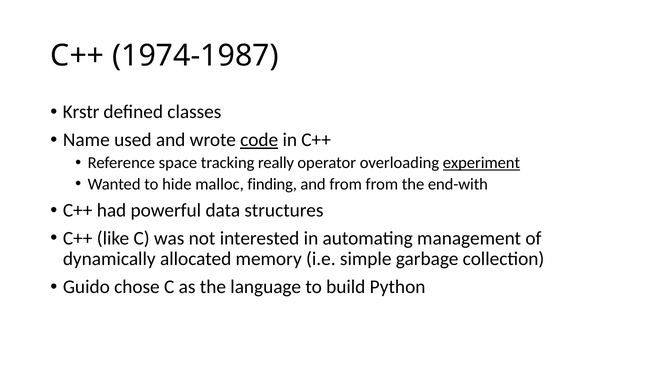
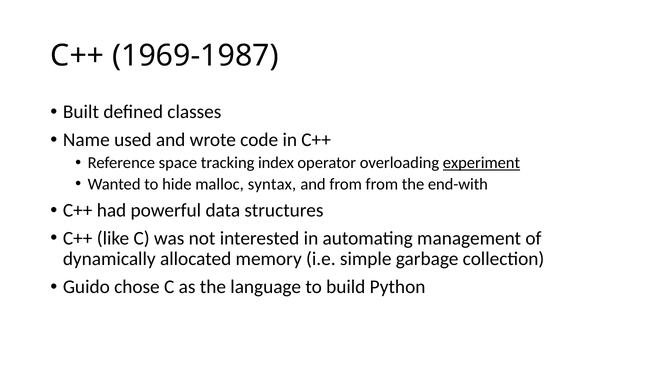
1974-1987: 1974-1987 -> 1969-1987
Krstr: Krstr -> Built
code underline: present -> none
really: really -> index
finding: finding -> syntax
